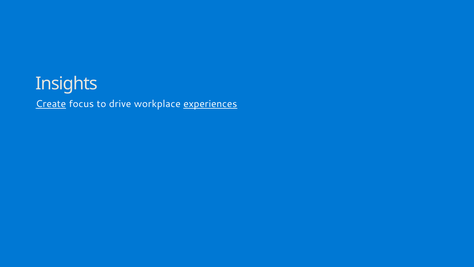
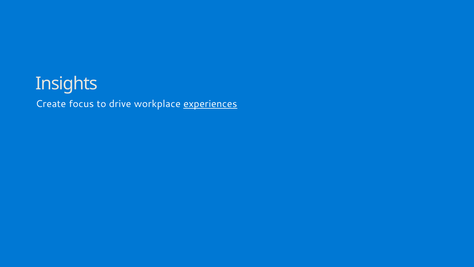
Create underline: present -> none
